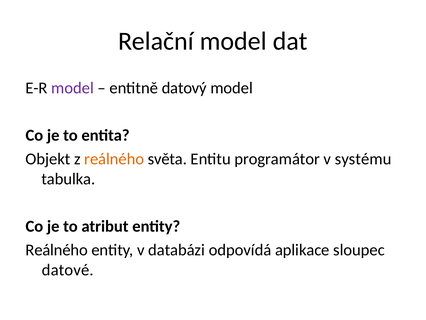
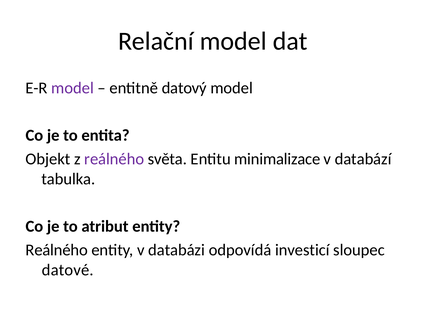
reálného at (114, 159) colour: orange -> purple
programátor: programátor -> minimalizace
systému: systému -> databází
aplikace: aplikace -> investicí
